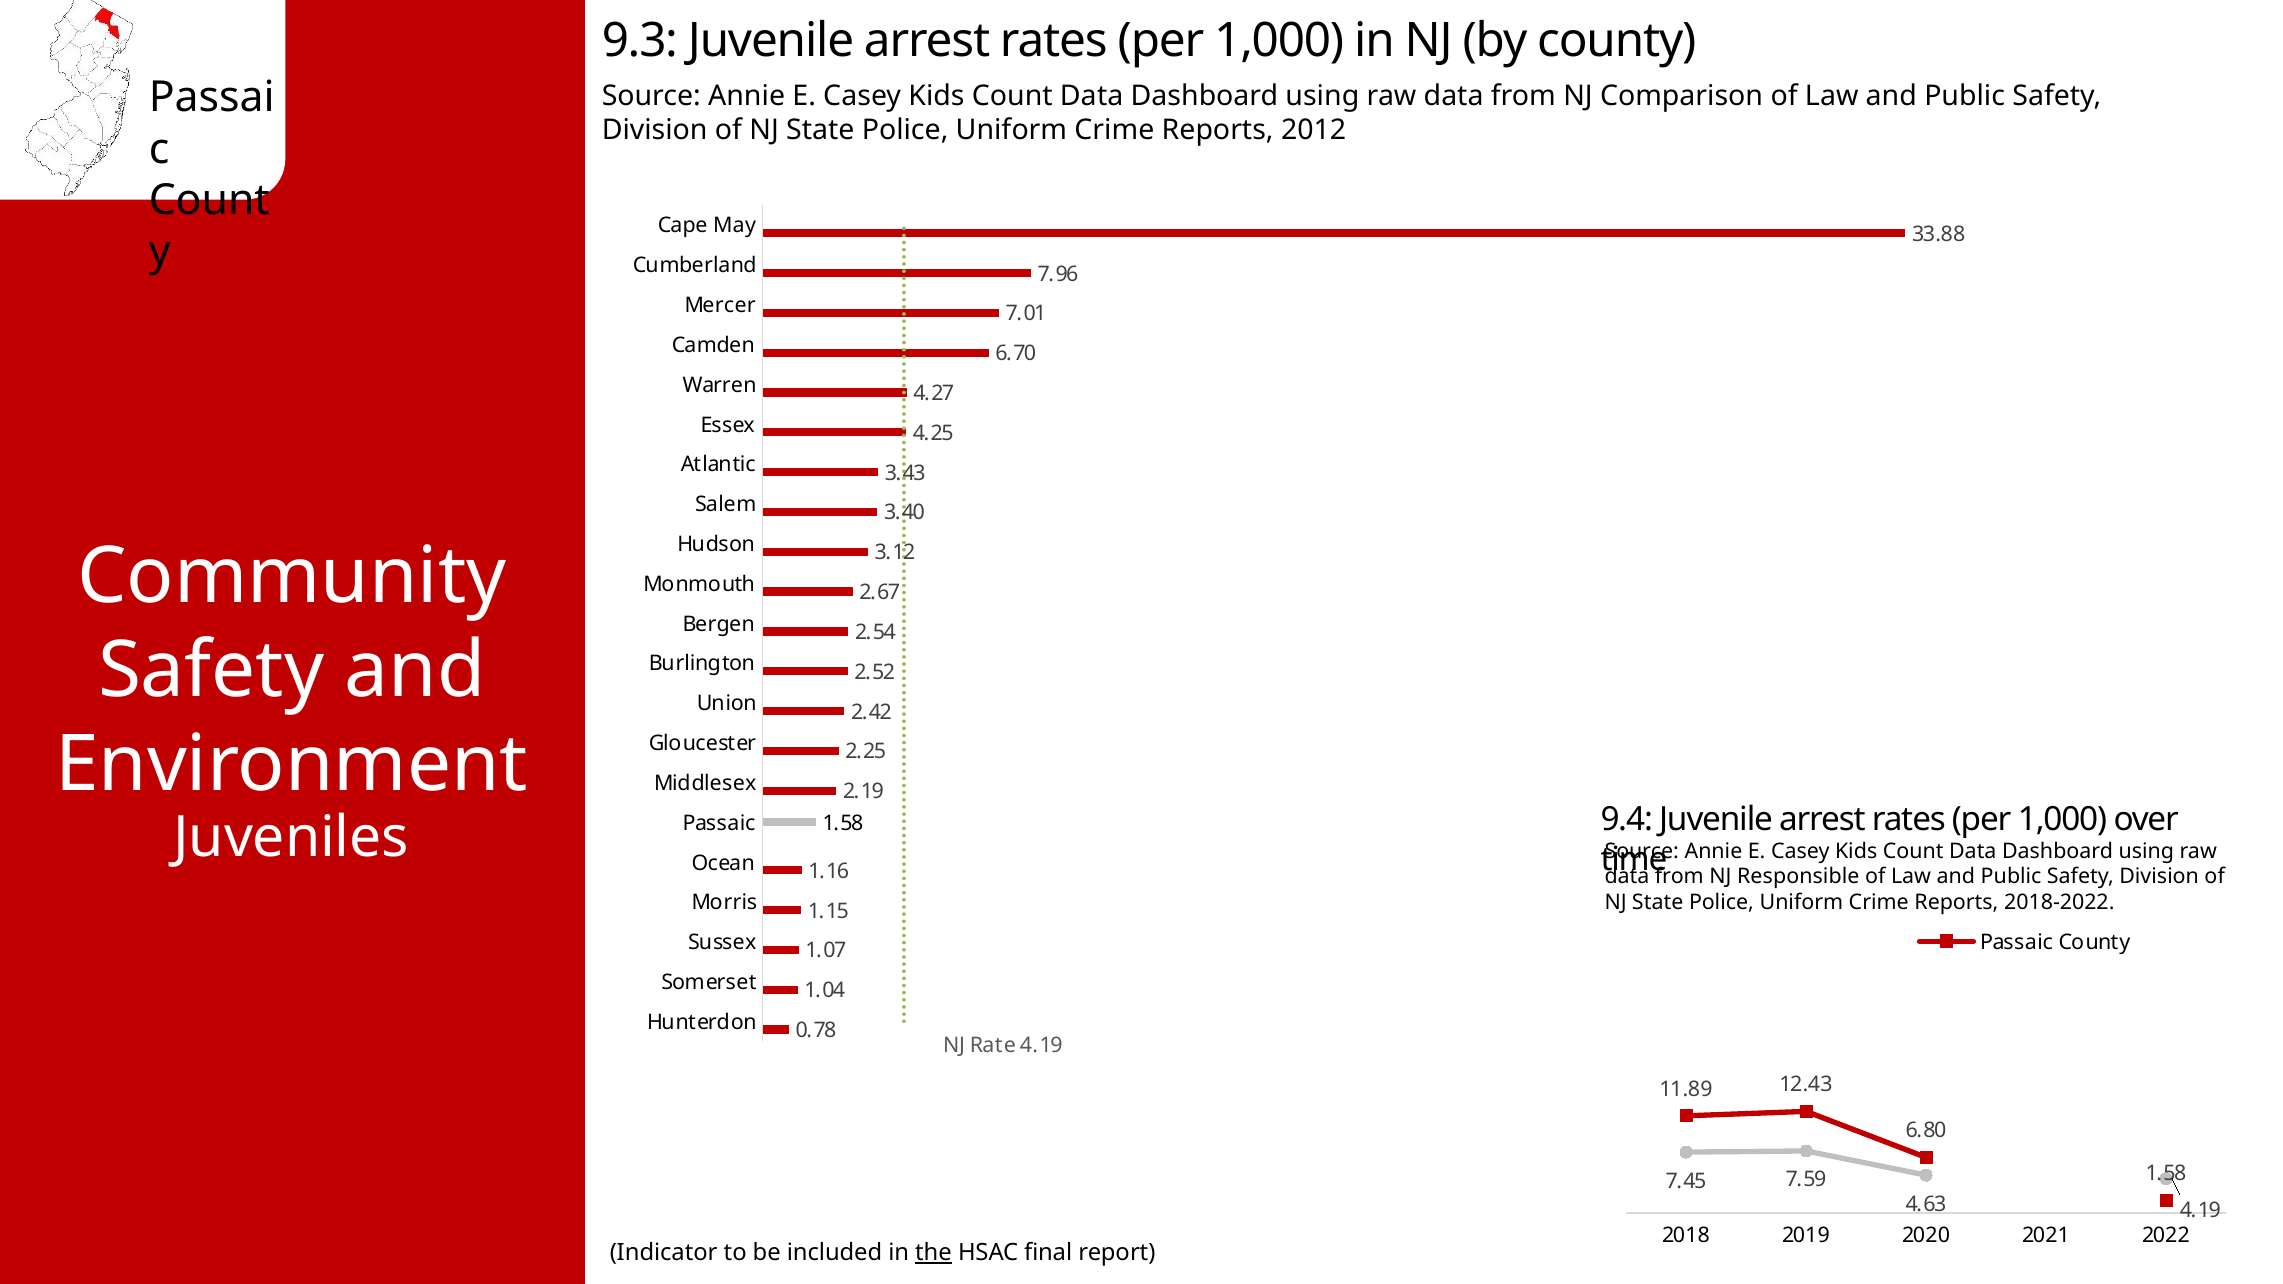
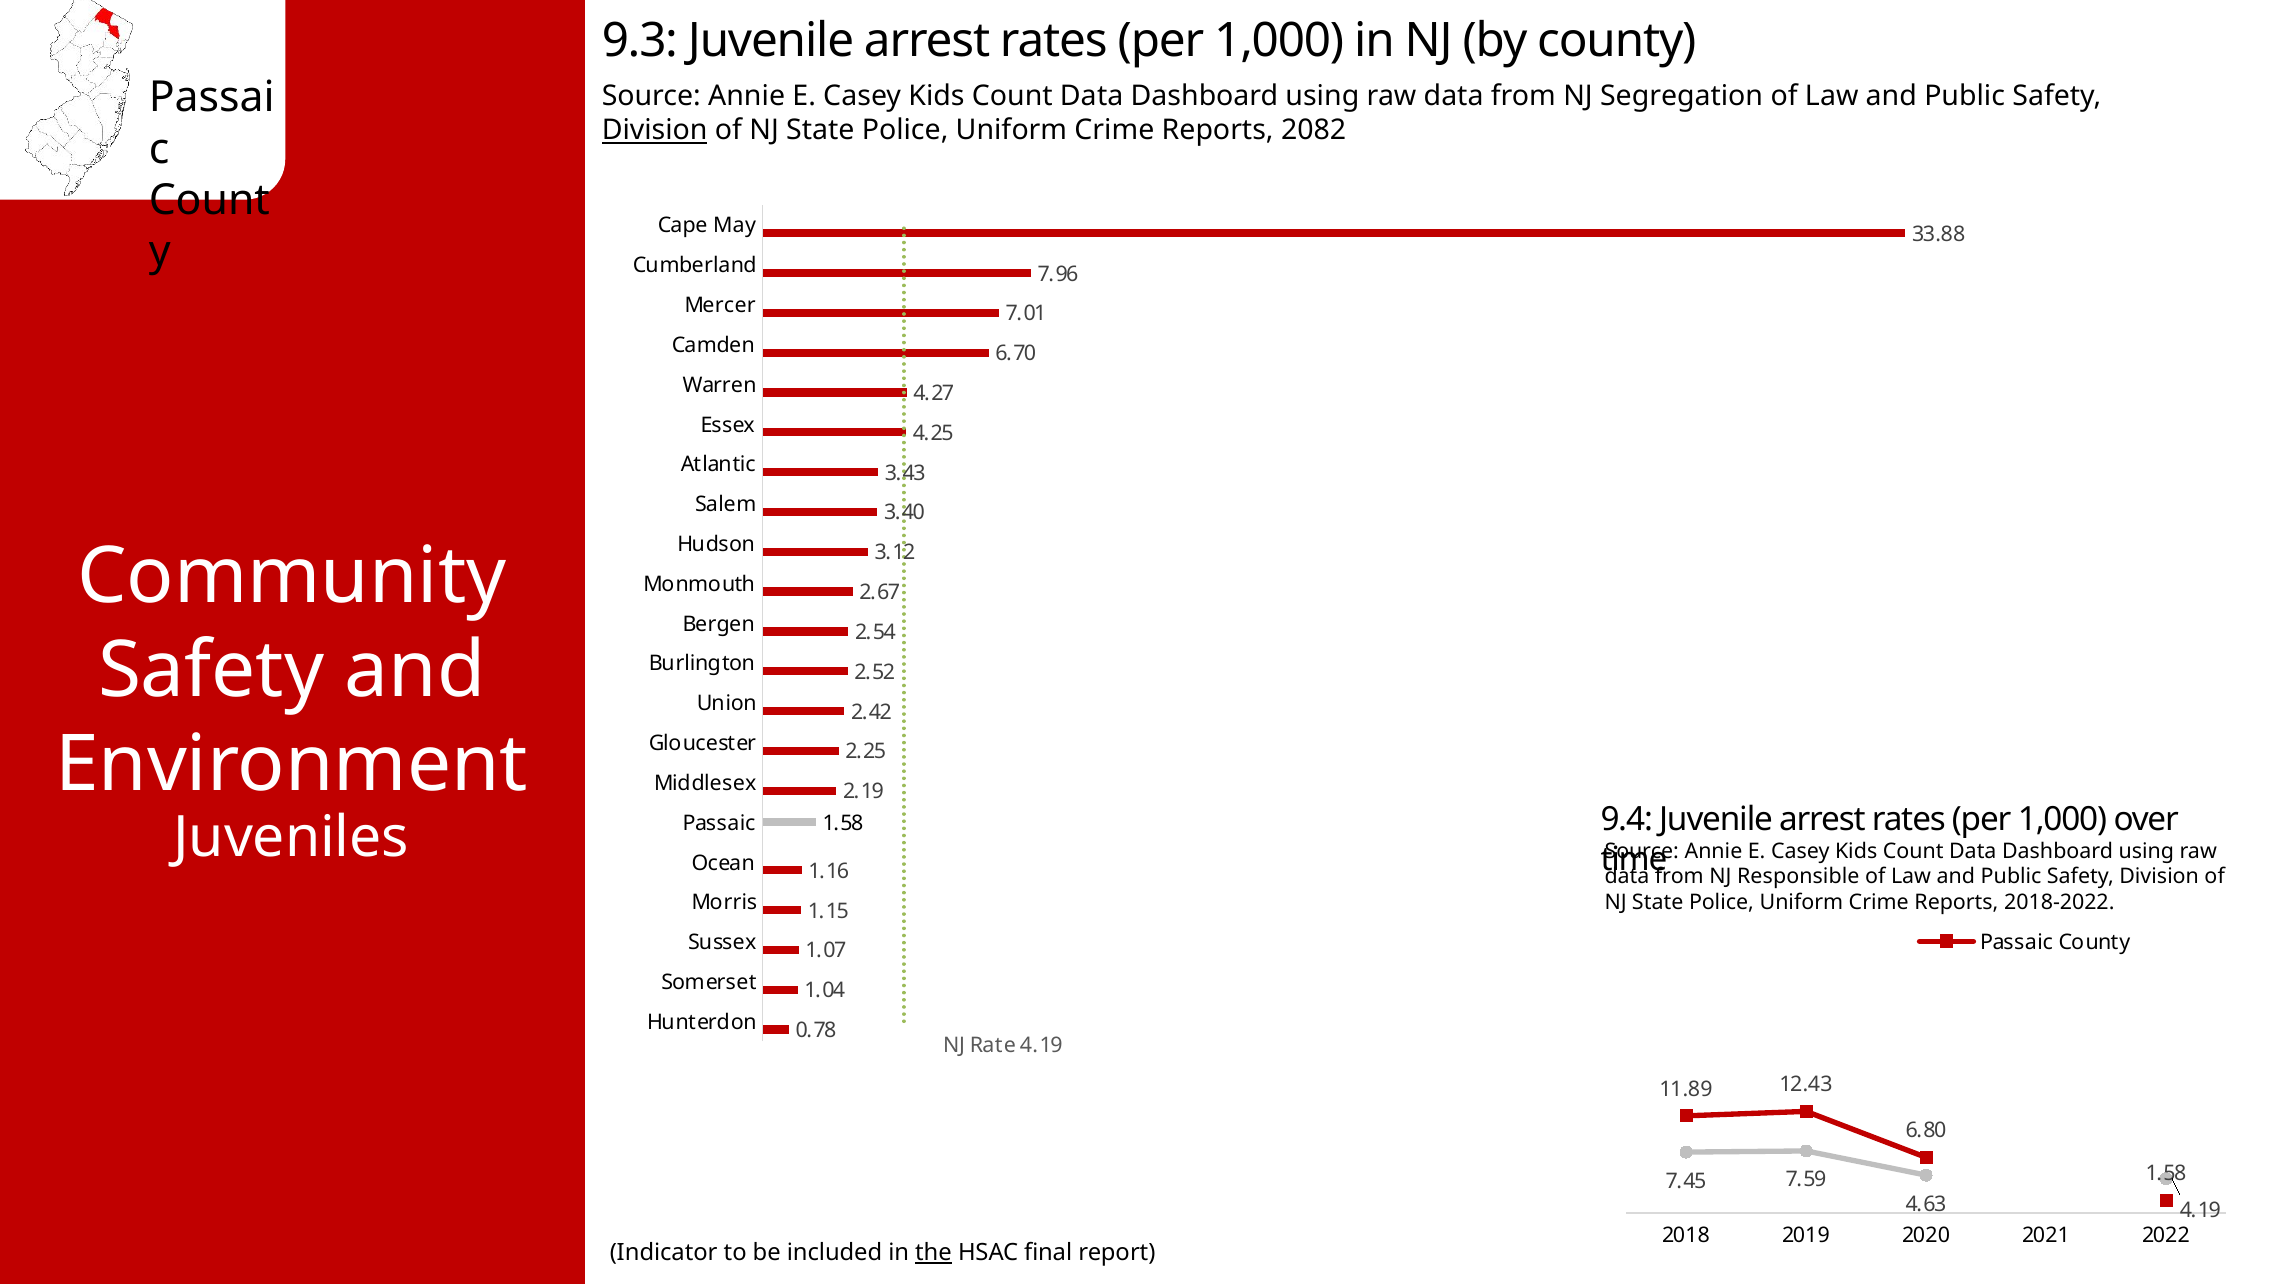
Comparison: Comparison -> Segregation
Division at (655, 131) underline: none -> present
2012: 2012 -> 2082
